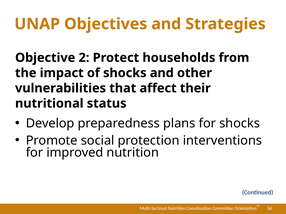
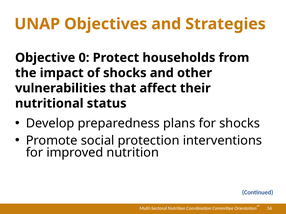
2: 2 -> 0
